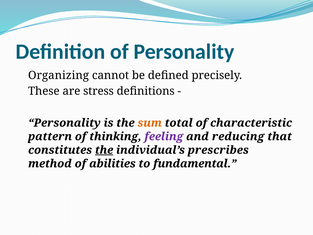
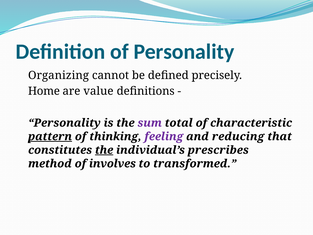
These: These -> Home
stress: stress -> value
sum colour: orange -> purple
pattern underline: none -> present
abilities: abilities -> involves
fundamental: fundamental -> transformed
